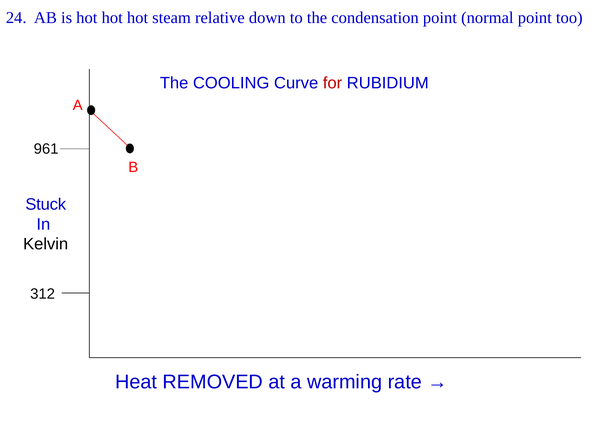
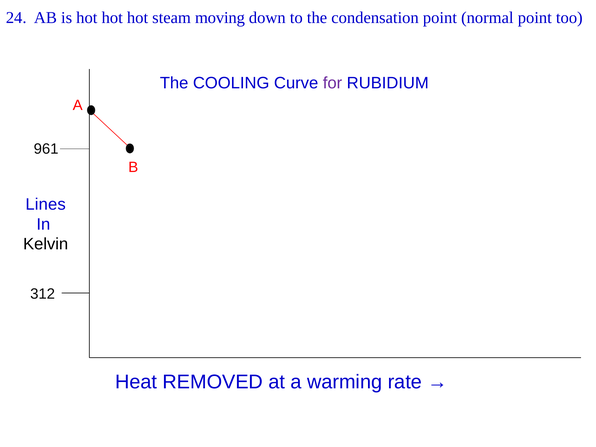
relative: relative -> moving
for colour: red -> purple
Stuck: Stuck -> Lines
